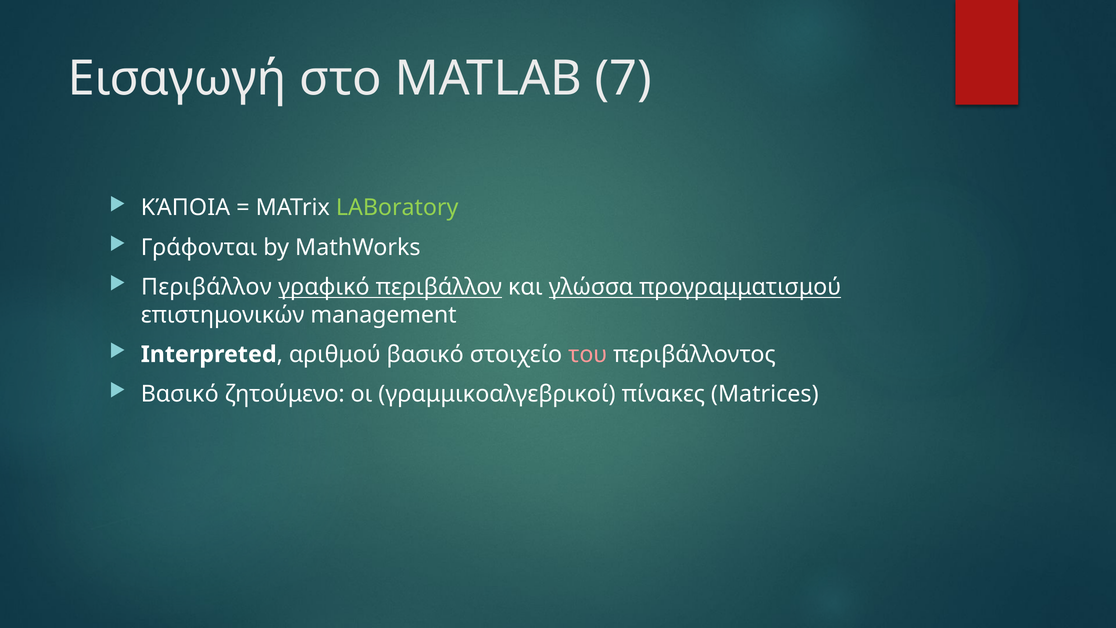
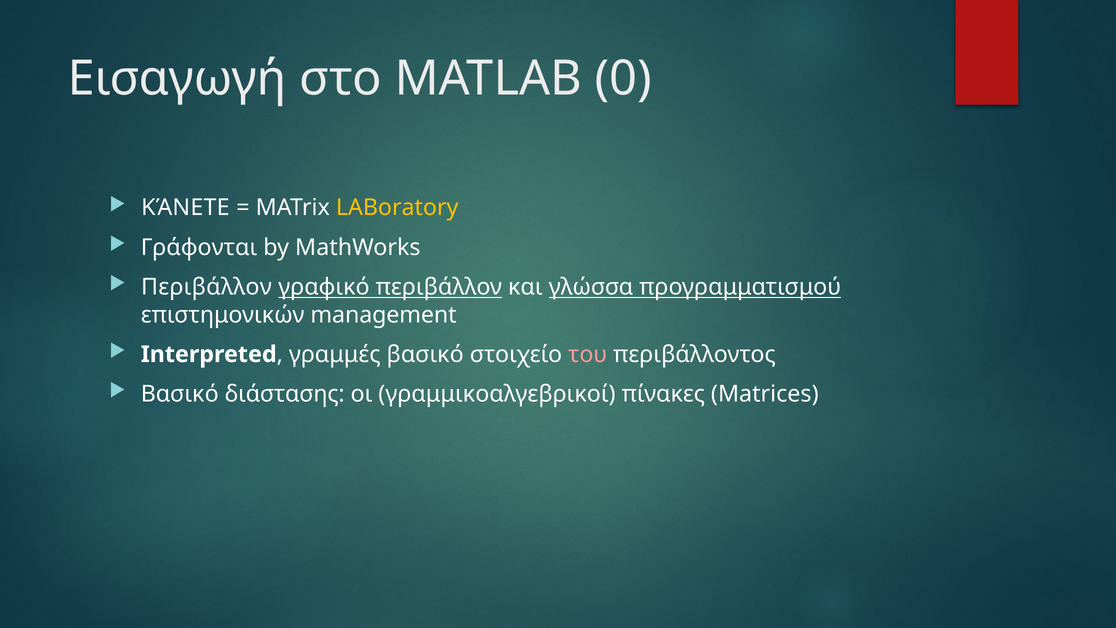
7: 7 -> 0
ΚΆΠΟΙΑ: ΚΆΠΟΙΑ -> ΚΆΝΕΤΕ
LABoratory colour: light green -> yellow
αριθμού: αριθμού -> γραμμές
ζητούμενο: ζητούμενο -> διάστασης
